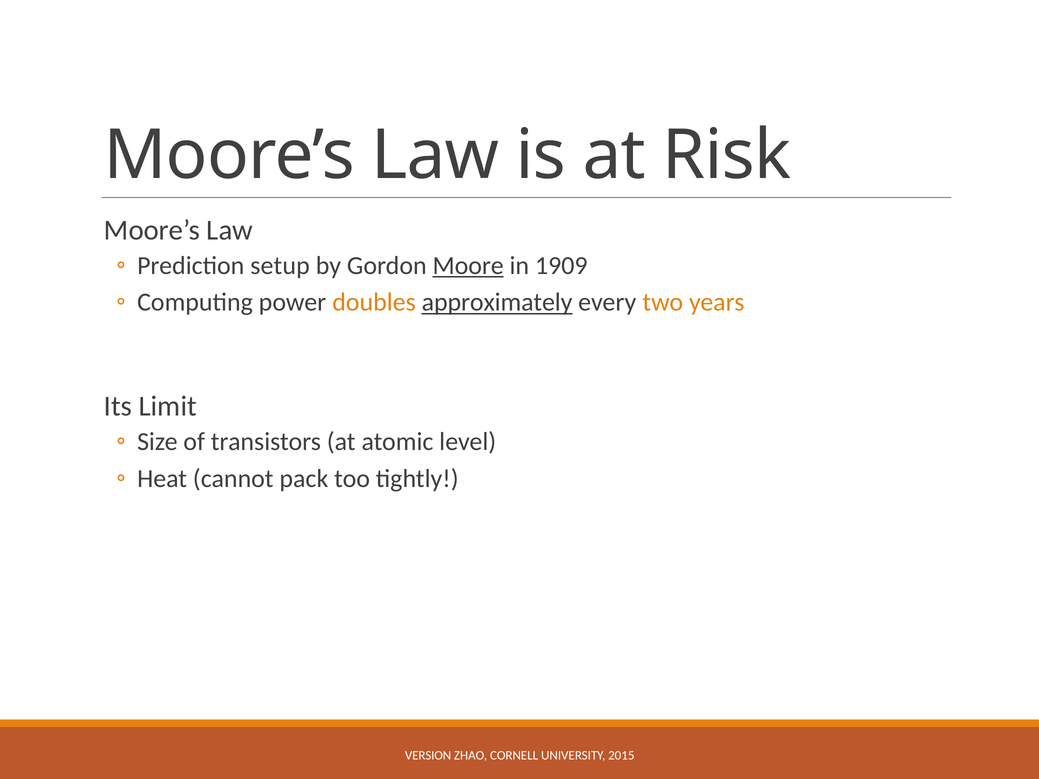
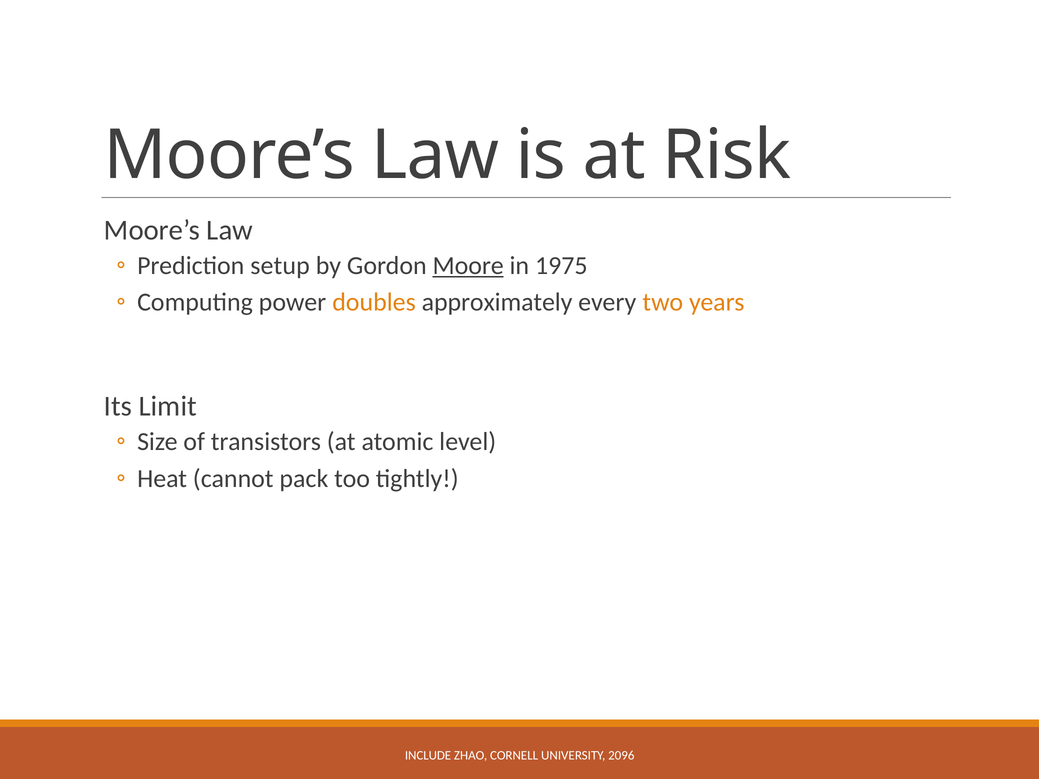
1909: 1909 -> 1975
approximately underline: present -> none
VERSION: VERSION -> INCLUDE
2015: 2015 -> 2096
